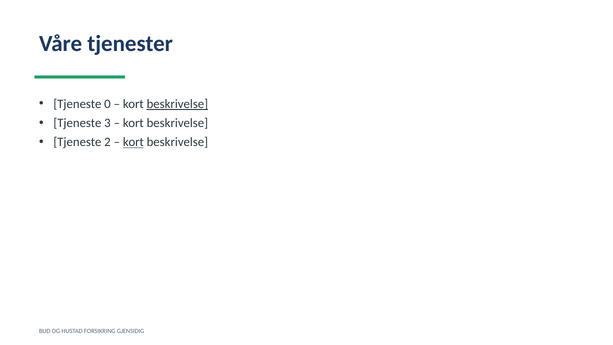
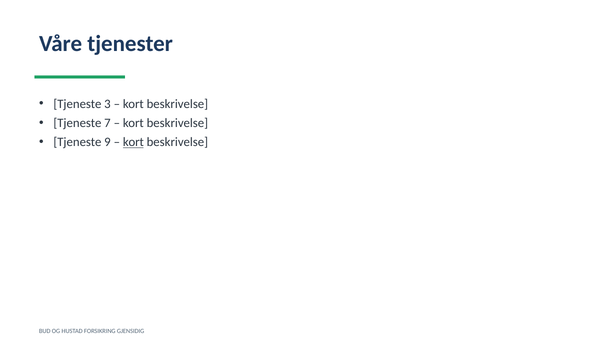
0: 0 -> 3
beskrivelse at (177, 104) underline: present -> none
3: 3 -> 7
2: 2 -> 9
